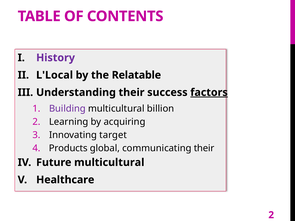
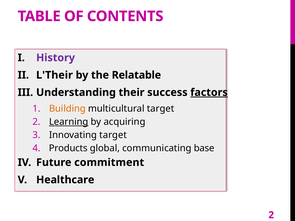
L'Local: L'Local -> L'Their
Building colour: purple -> orange
multicultural billion: billion -> target
Learning underline: none -> present
communicating their: their -> base
Future multicultural: multicultural -> commitment
